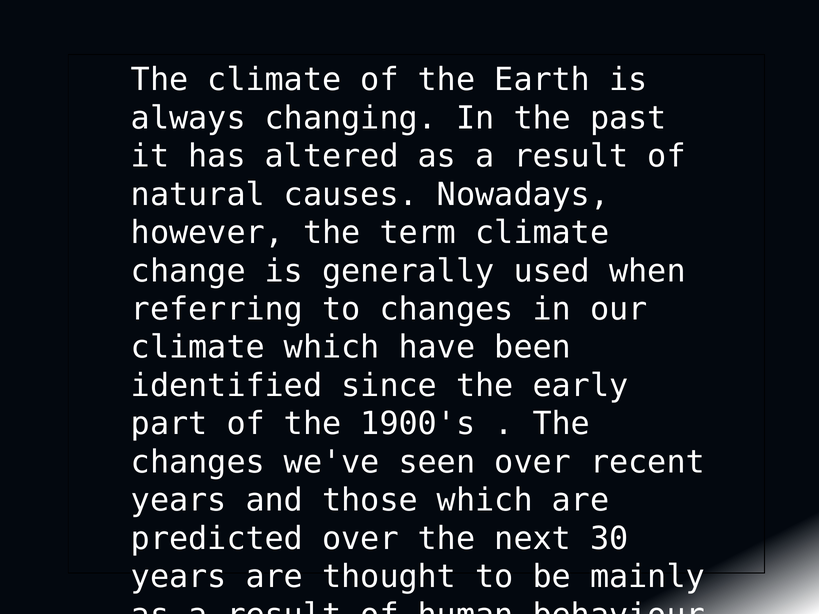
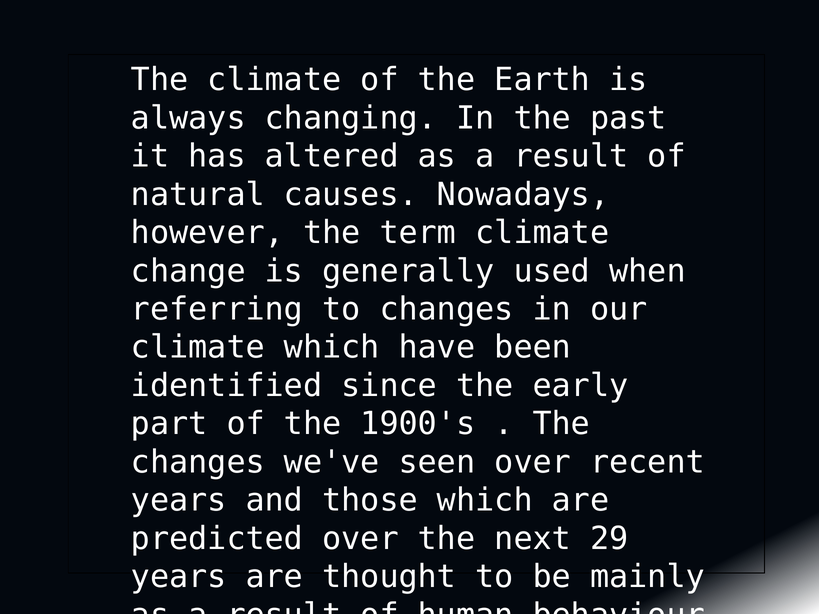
30: 30 -> 29
